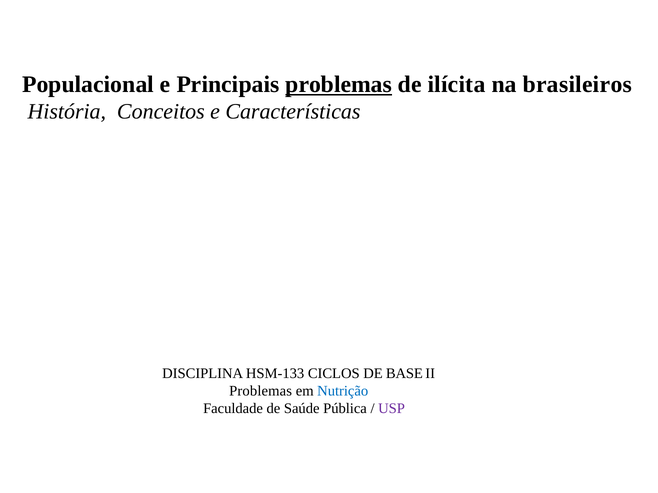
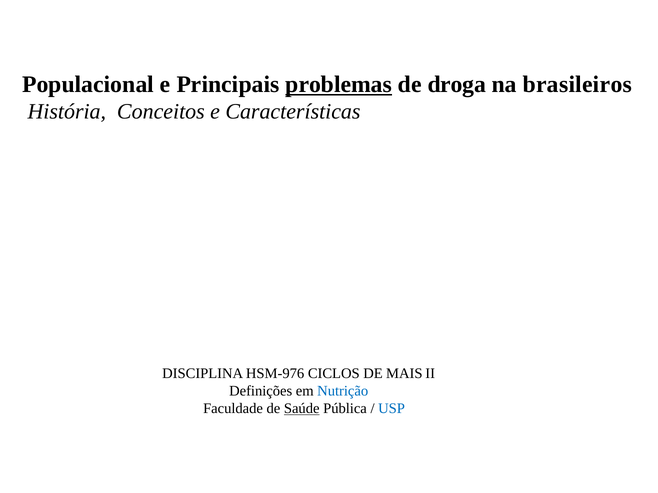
ilícita: ilícita -> droga
HSM-133: HSM-133 -> HSM-976
BASE: BASE -> MAIS
Problemas at (261, 391): Problemas -> Definições
Saúde underline: none -> present
USP colour: purple -> blue
